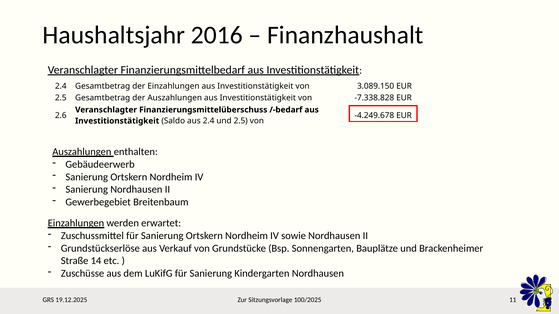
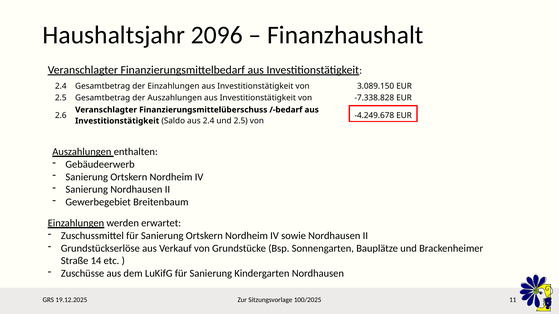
2016: 2016 -> 2096
